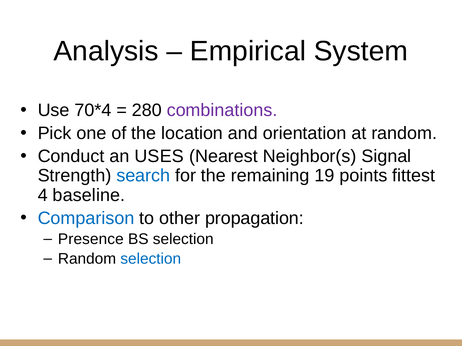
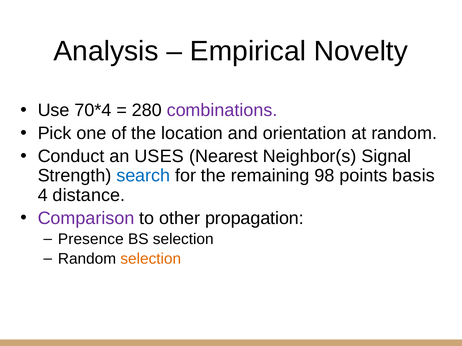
System: System -> Novelty
19: 19 -> 98
fittest: fittest -> basis
baseline: baseline -> distance
Comparison colour: blue -> purple
selection at (151, 259) colour: blue -> orange
